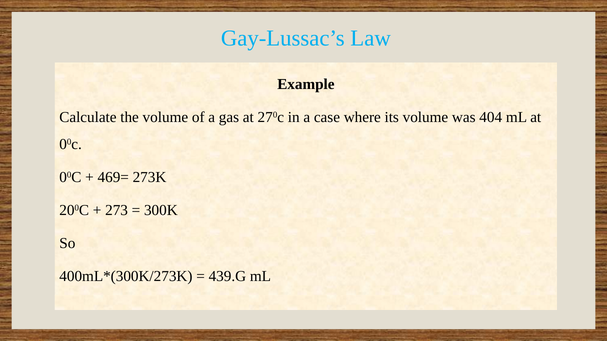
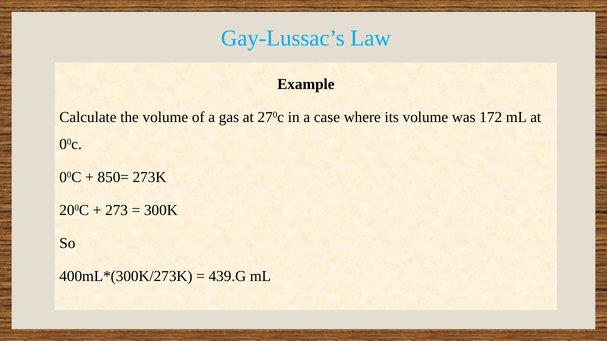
404: 404 -> 172
469=: 469= -> 850=
